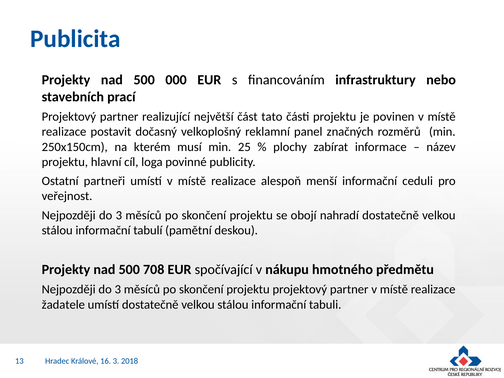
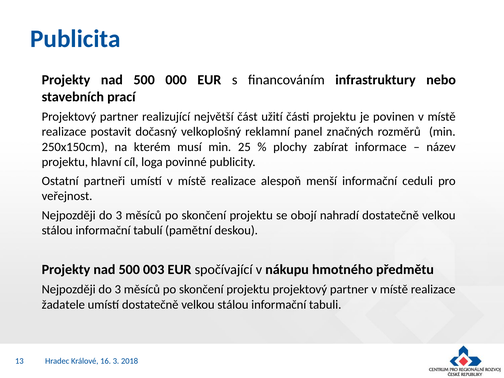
tato: tato -> užití
708: 708 -> 003
